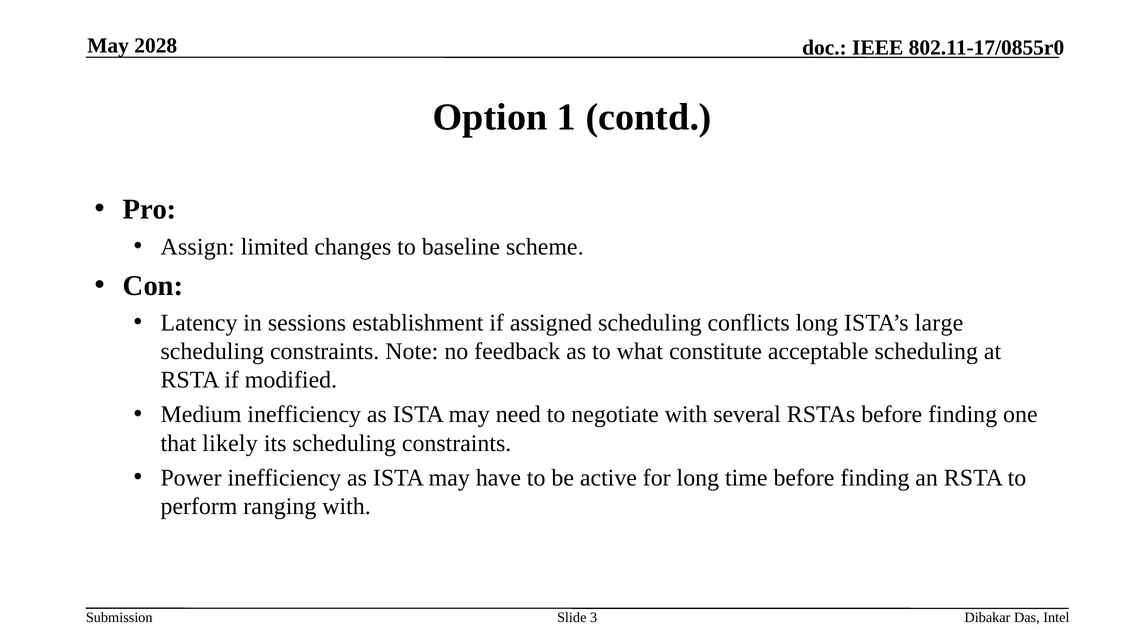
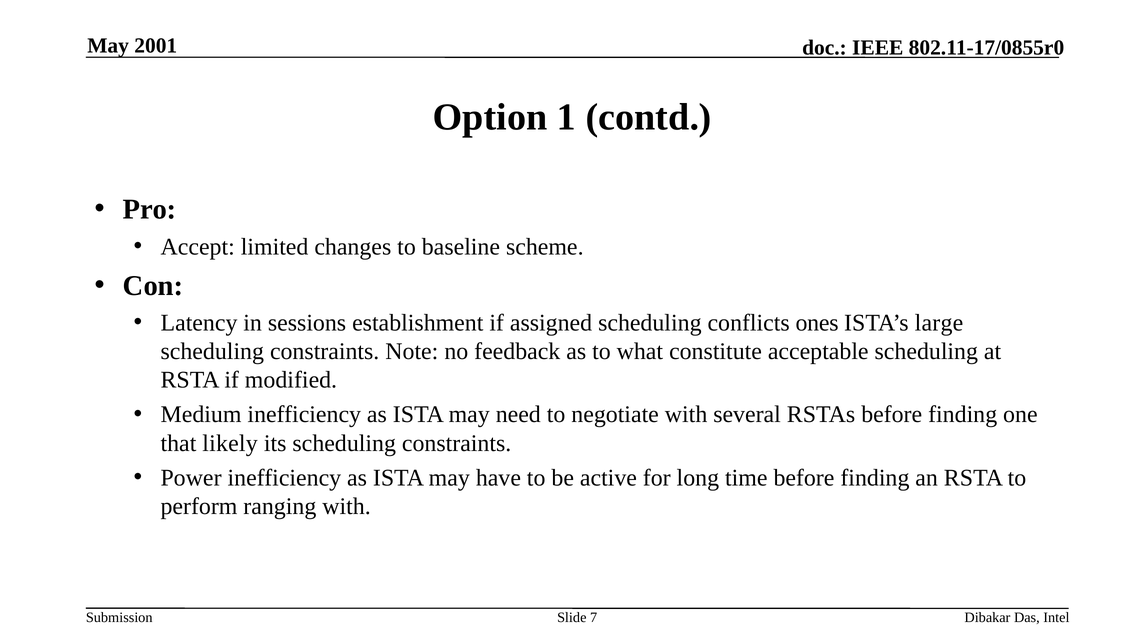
2028: 2028 -> 2001
Assign: Assign -> Accept
conflicts long: long -> ones
3: 3 -> 7
